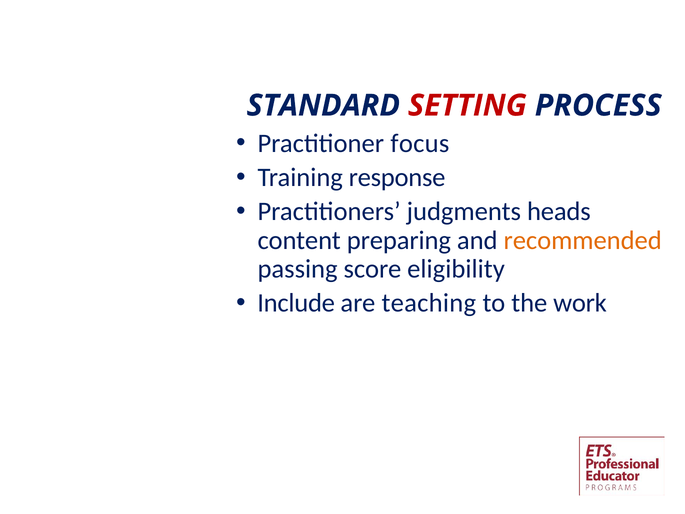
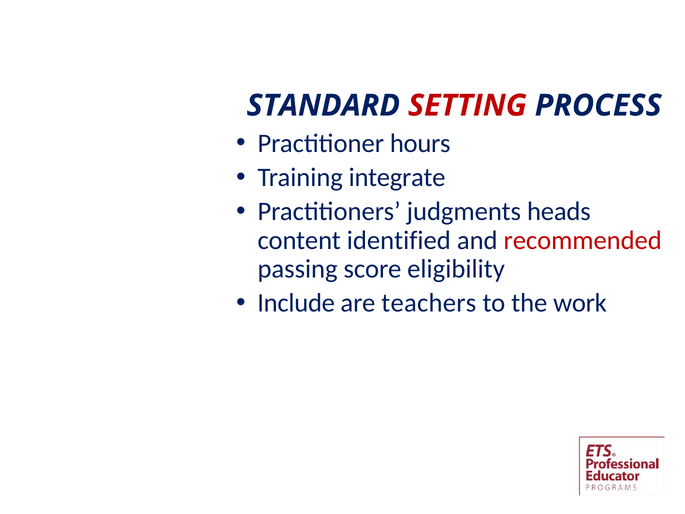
focus: focus -> hours
response: response -> integrate
preparing: preparing -> identified
recommended colour: orange -> red
teaching: teaching -> teachers
